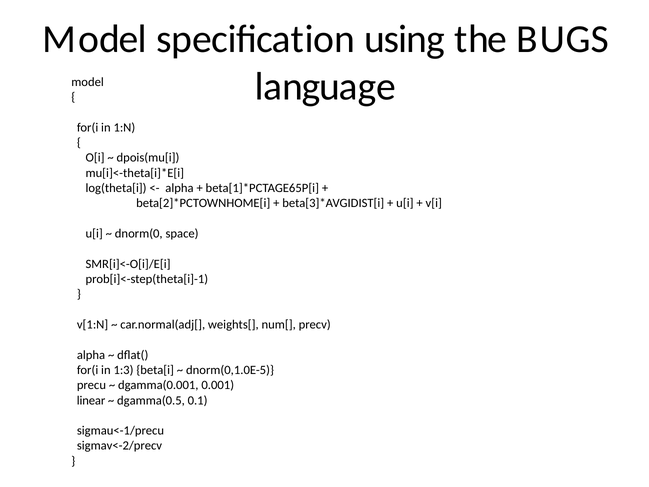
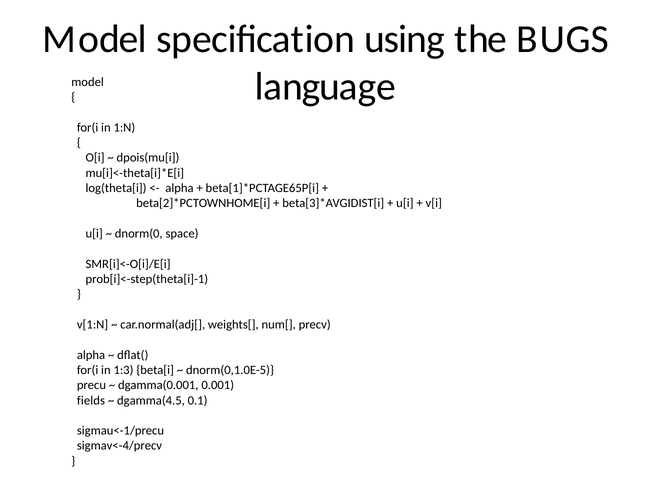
linear: linear -> fields
dgamma(0.5: dgamma(0.5 -> dgamma(4.5
sigmav<-2/precv: sigmav<-2/precv -> sigmav<-4/precv
